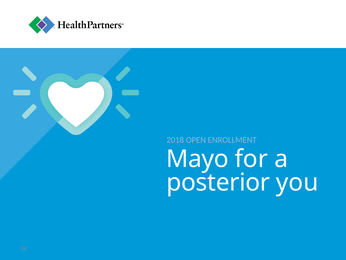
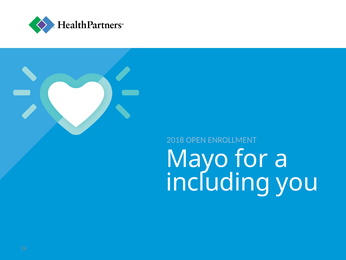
posterior: posterior -> including
